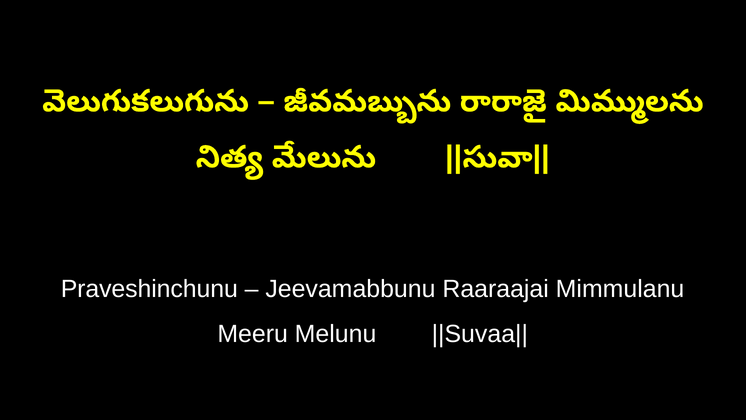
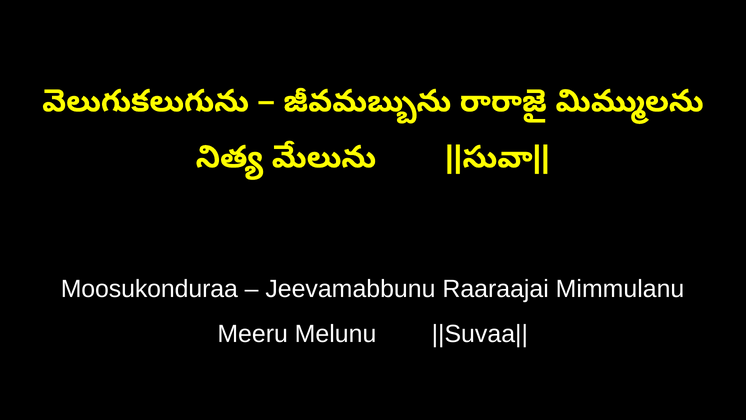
Praveshinchunu: Praveshinchunu -> Moosukonduraa
